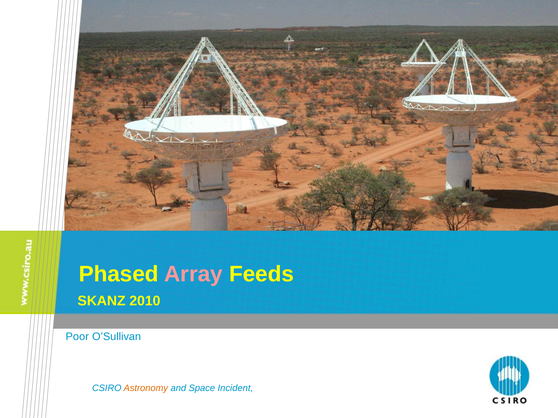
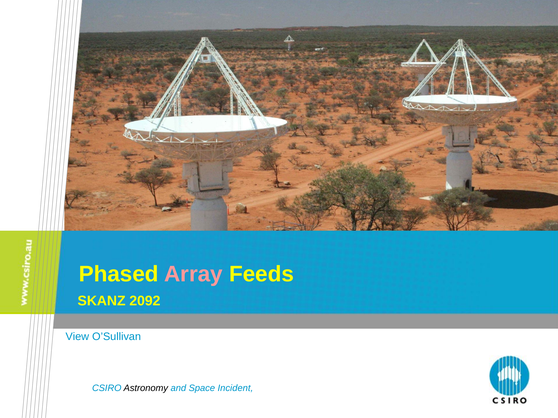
2010: 2010 -> 2092
Poor: Poor -> View
Astronomy colour: orange -> black
